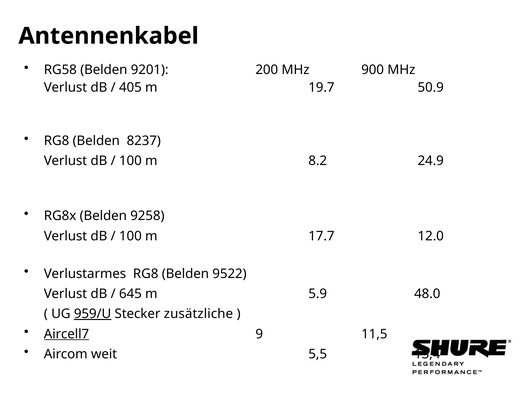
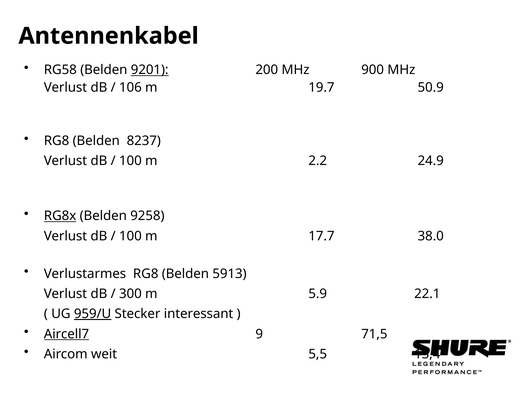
9201 underline: none -> present
405: 405 -> 106
8.2: 8.2 -> 2.2
RG8x underline: none -> present
12.0: 12.0 -> 38.0
9522: 9522 -> 5913
645: 645 -> 300
48.0: 48.0 -> 22.1
zusätzliche: zusätzliche -> interessant
11,5: 11,5 -> 71,5
